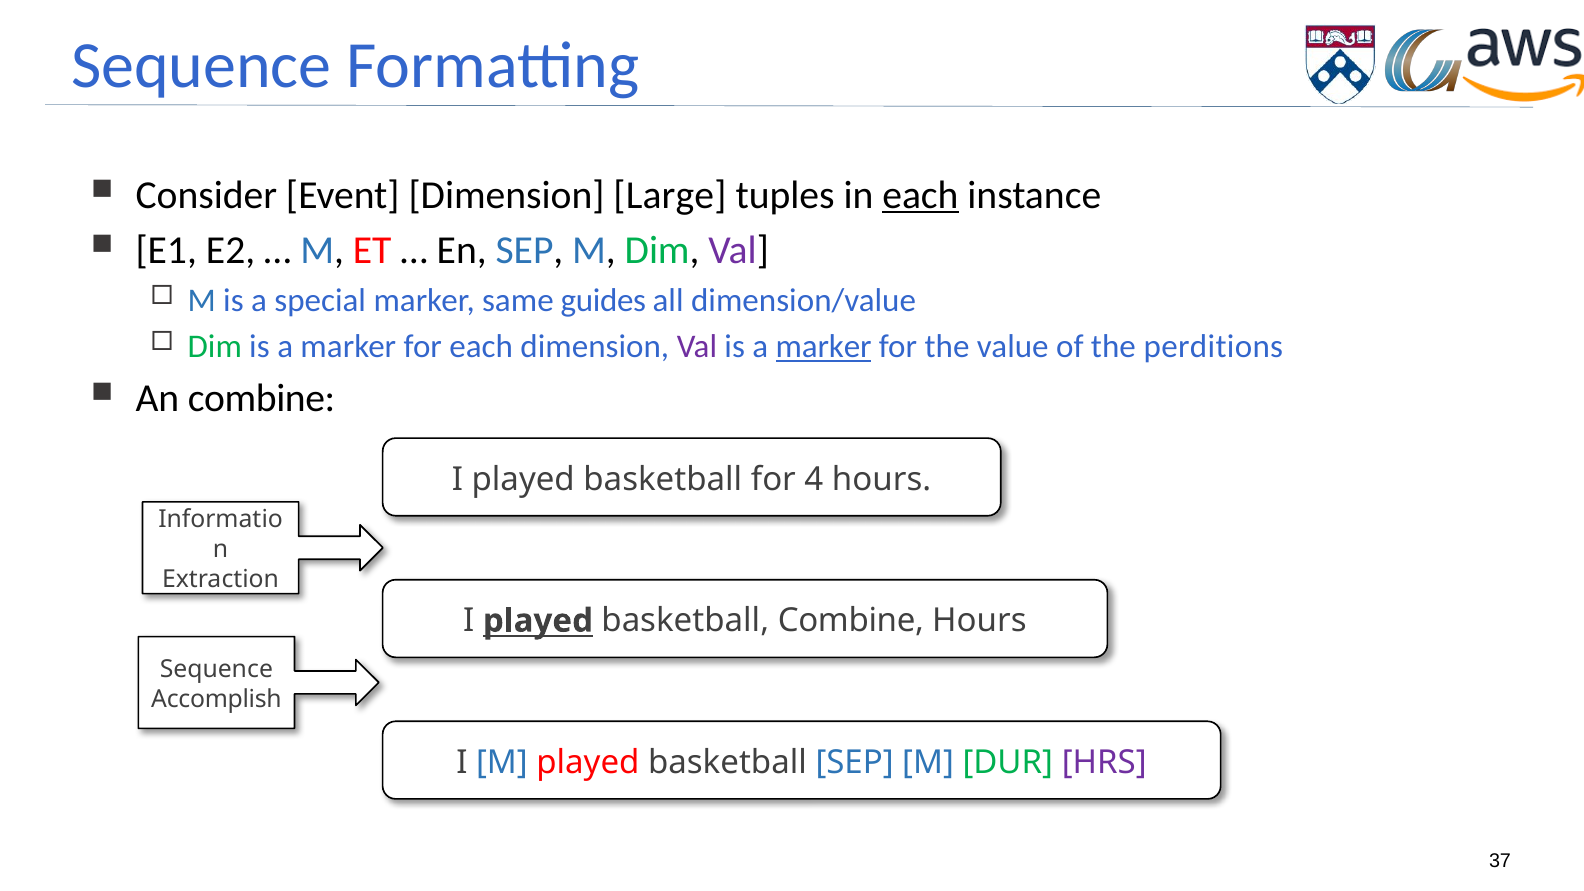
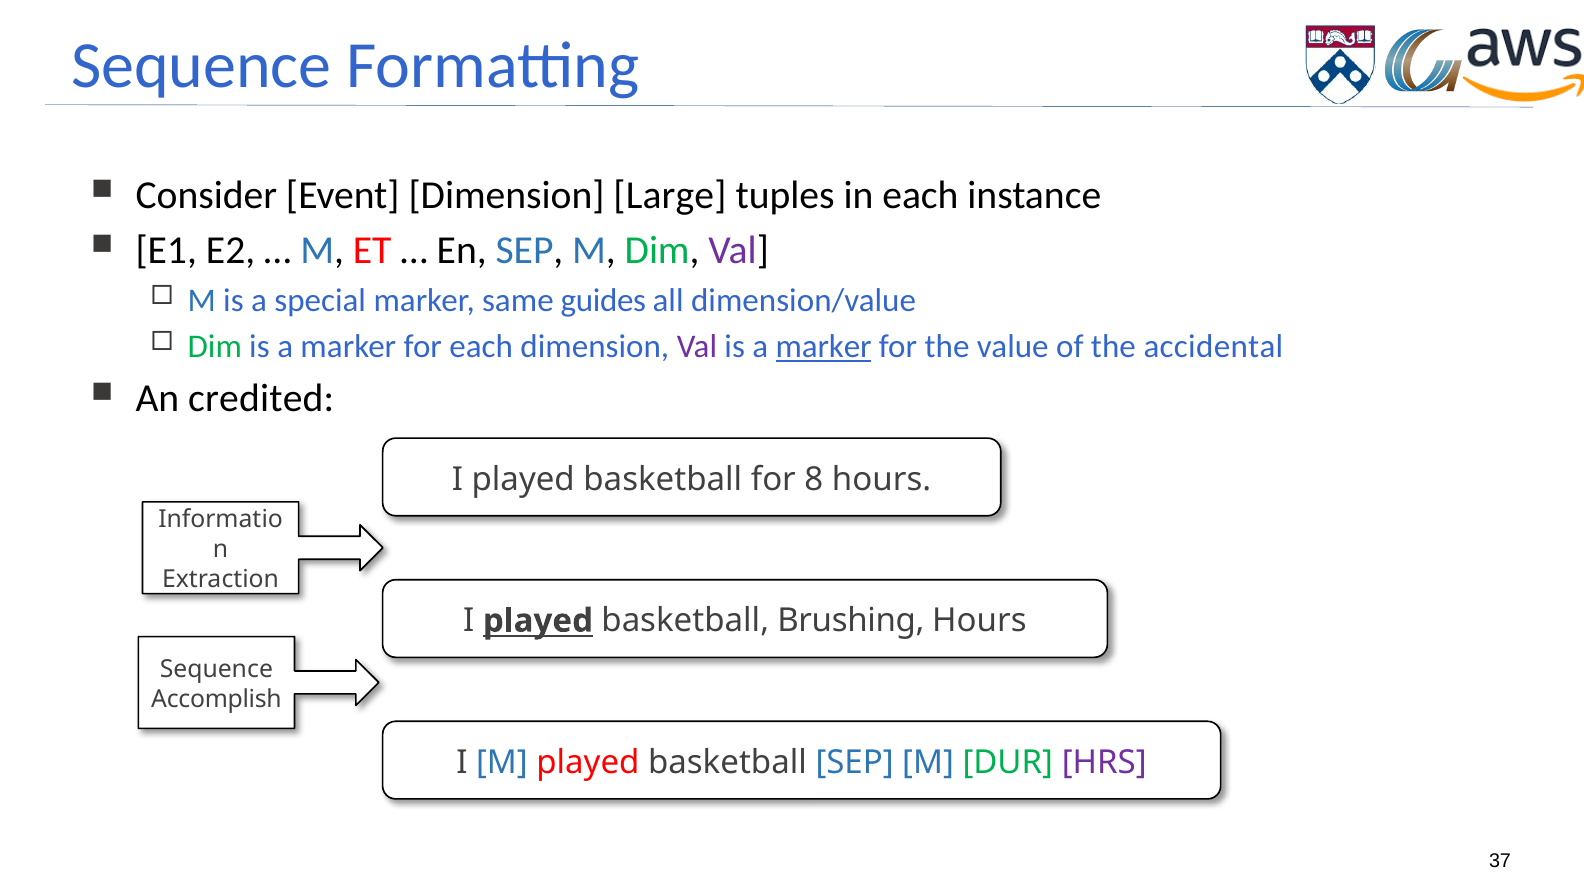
each at (920, 195) underline: present -> none
perditions: perditions -> accidental
An combine: combine -> credited
4: 4 -> 8
basketball Combine: Combine -> Brushing
